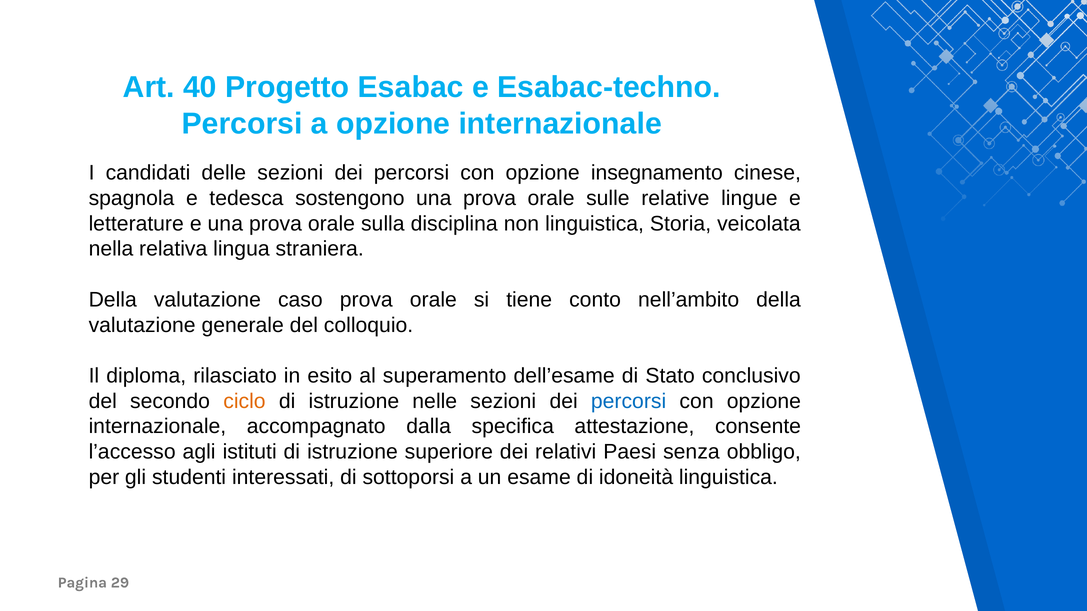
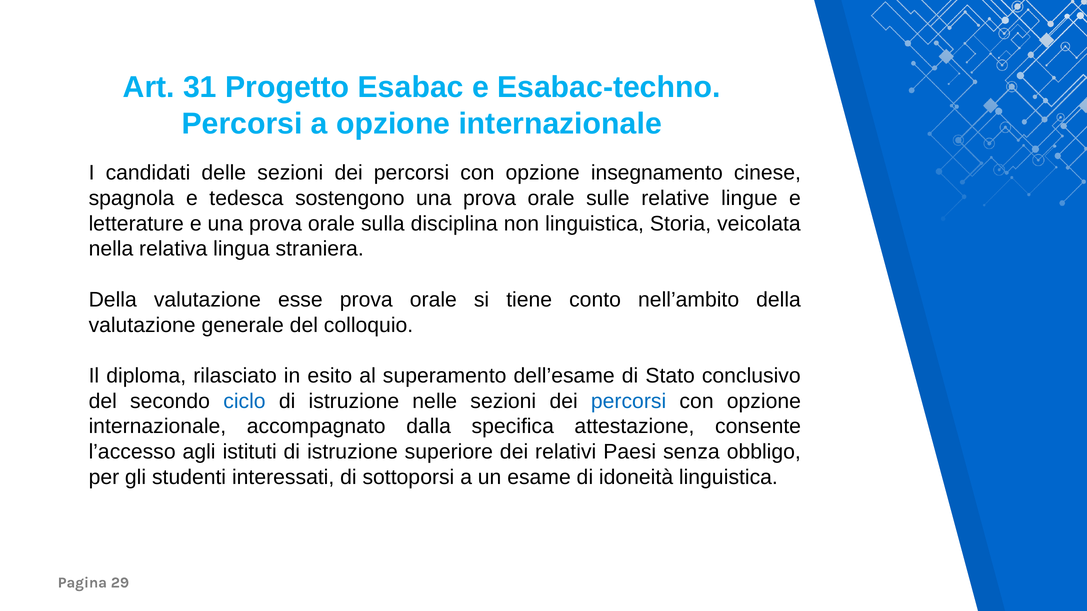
40: 40 -> 31
caso: caso -> esse
ciclo colour: orange -> blue
